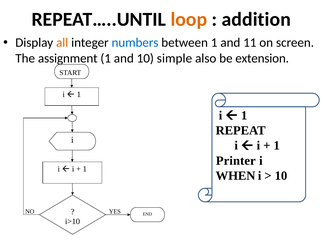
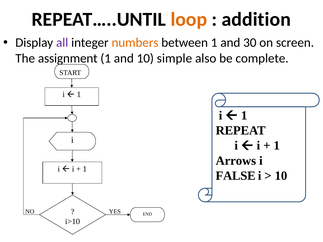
all colour: orange -> purple
numbers colour: blue -> orange
11: 11 -> 30
extension: extension -> complete
Printer: Printer -> Arrows
WHEN: WHEN -> FALSE
